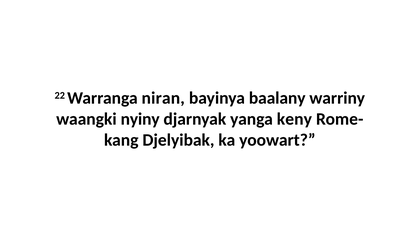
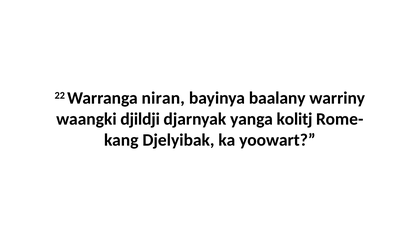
nyiny: nyiny -> djildji
keny: keny -> kolitj
